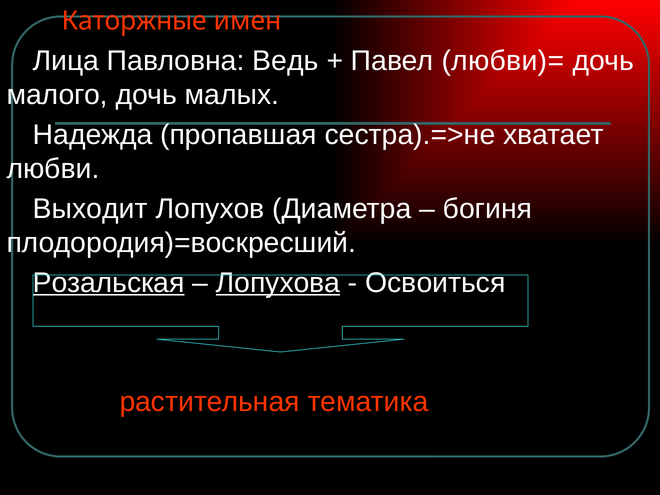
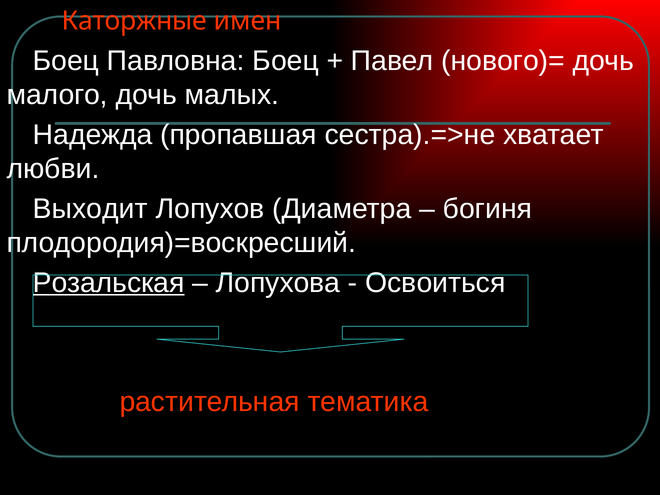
Лица at (66, 61): Лица -> Боец
Павловна Ведь: Ведь -> Боец
любви)=: любви)= -> нового)=
Лопухова underline: present -> none
